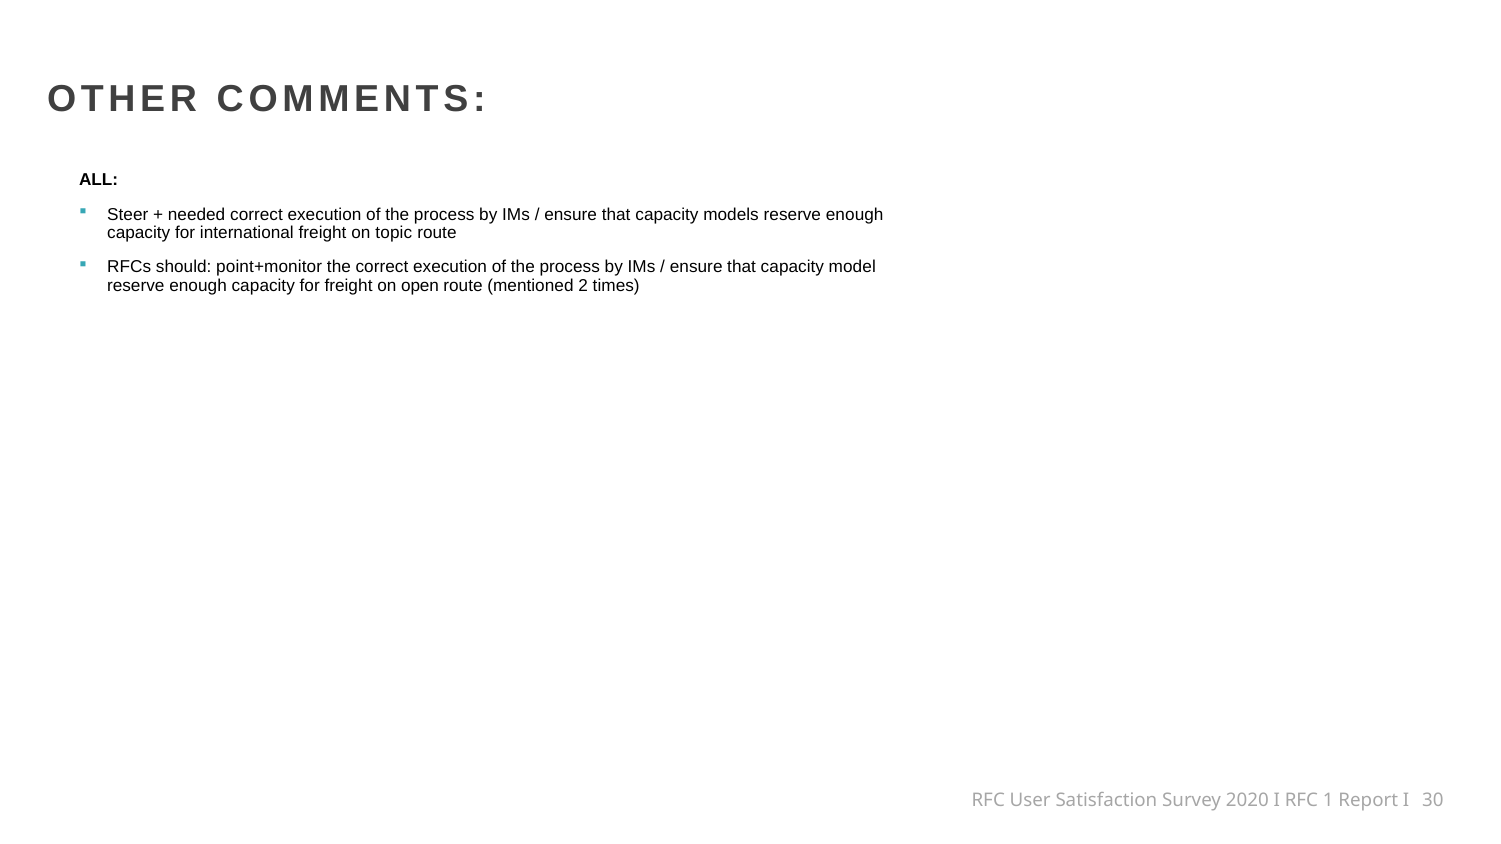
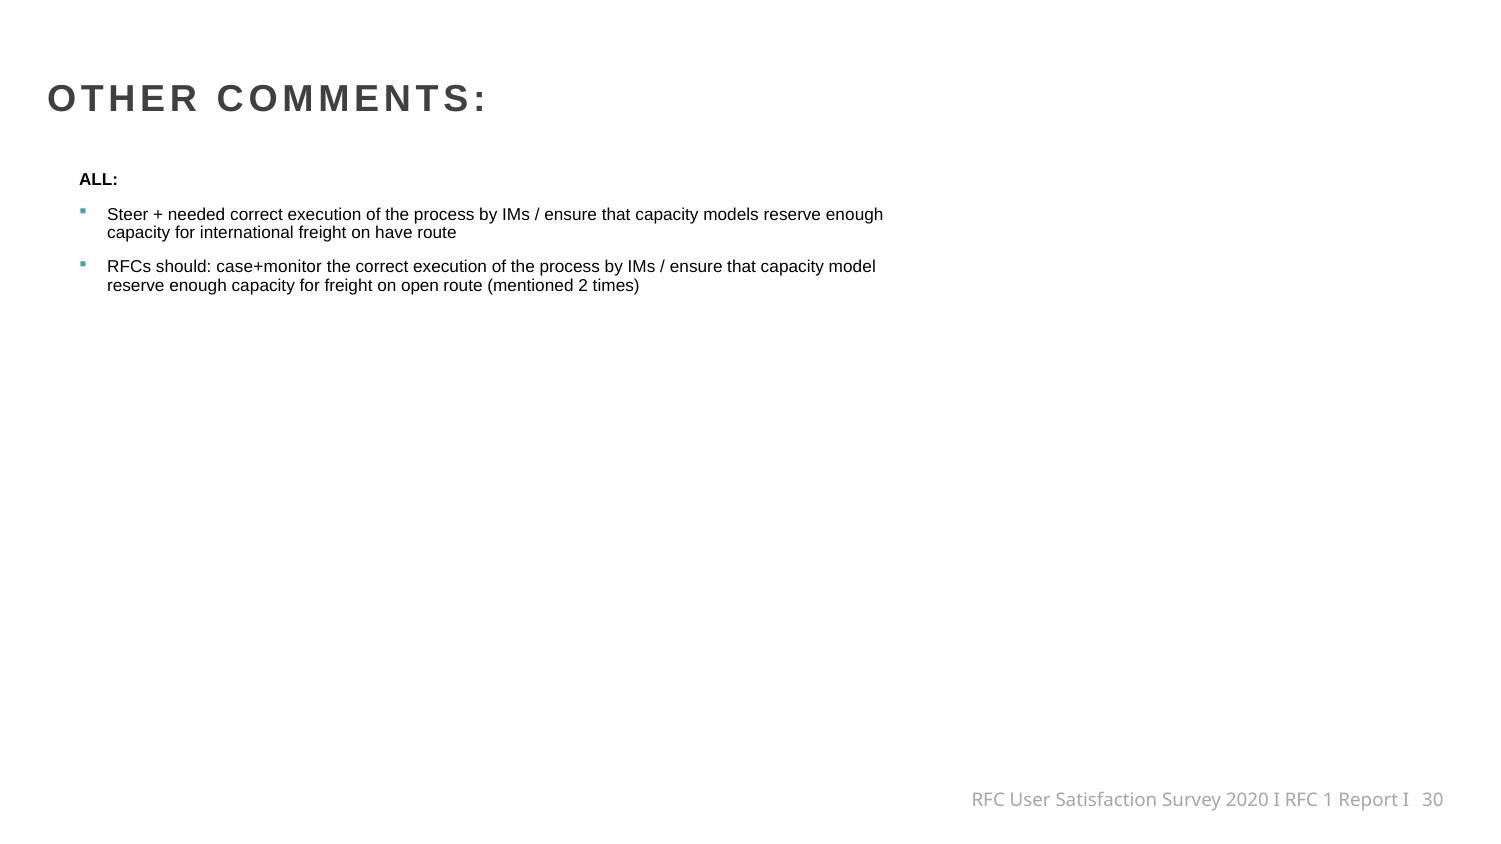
topic: topic -> have
point+monitor: point+monitor -> case+monitor
